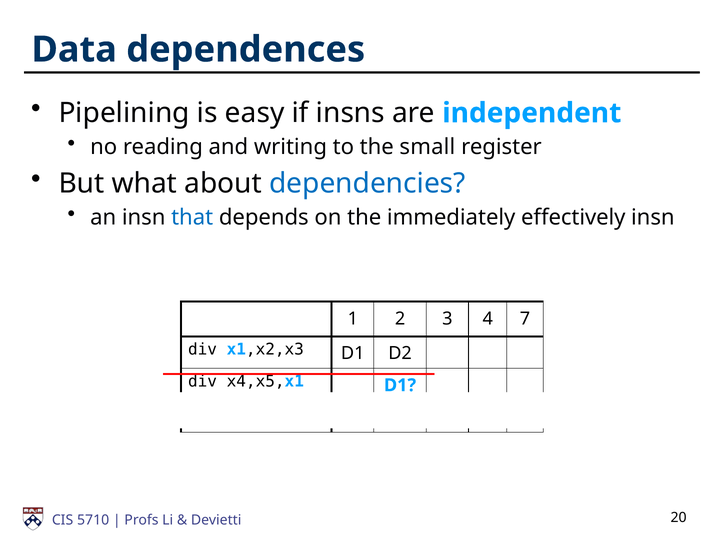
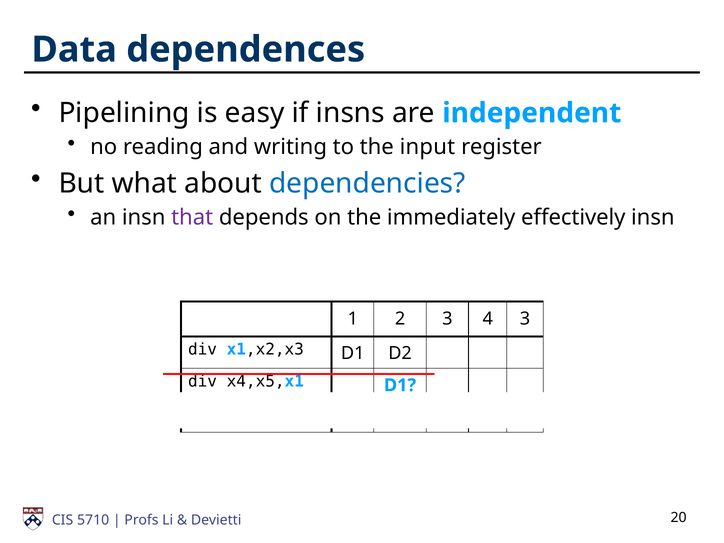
small: small -> input
that colour: blue -> purple
4 7: 7 -> 3
